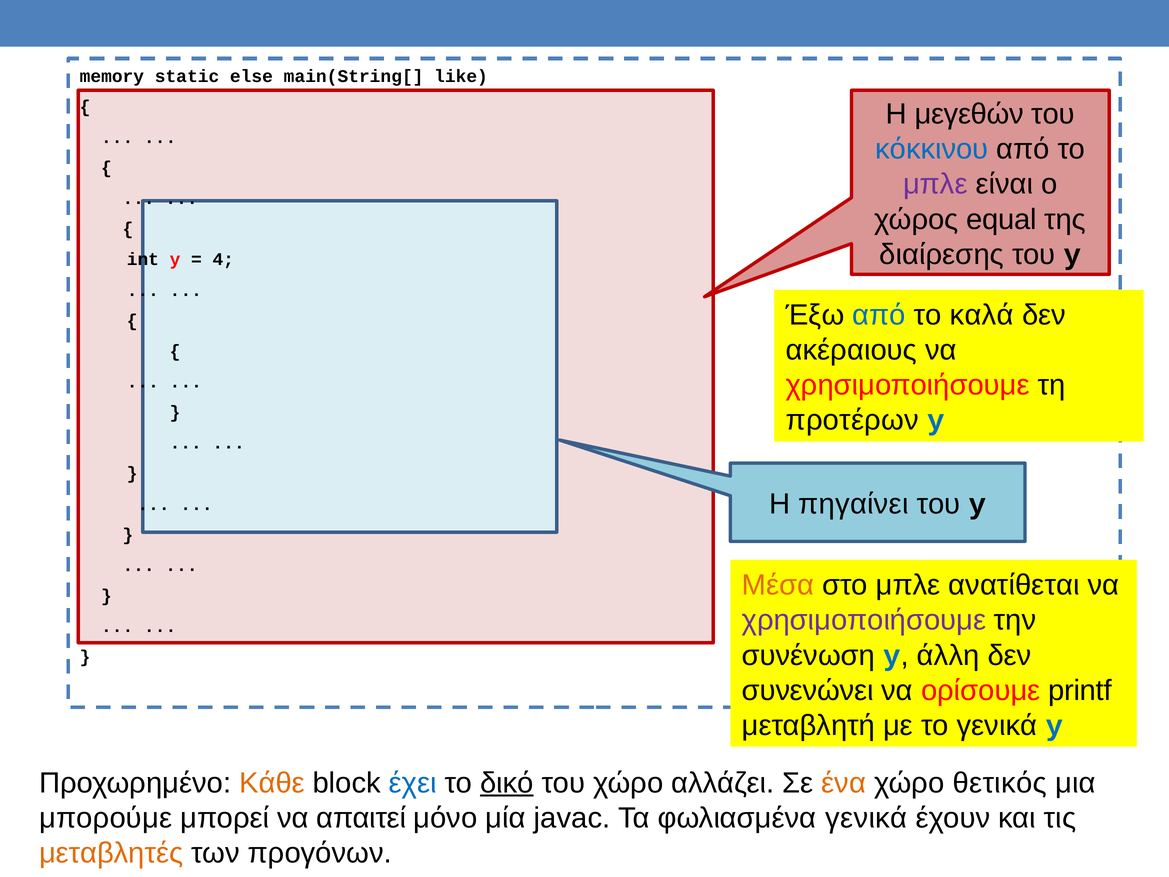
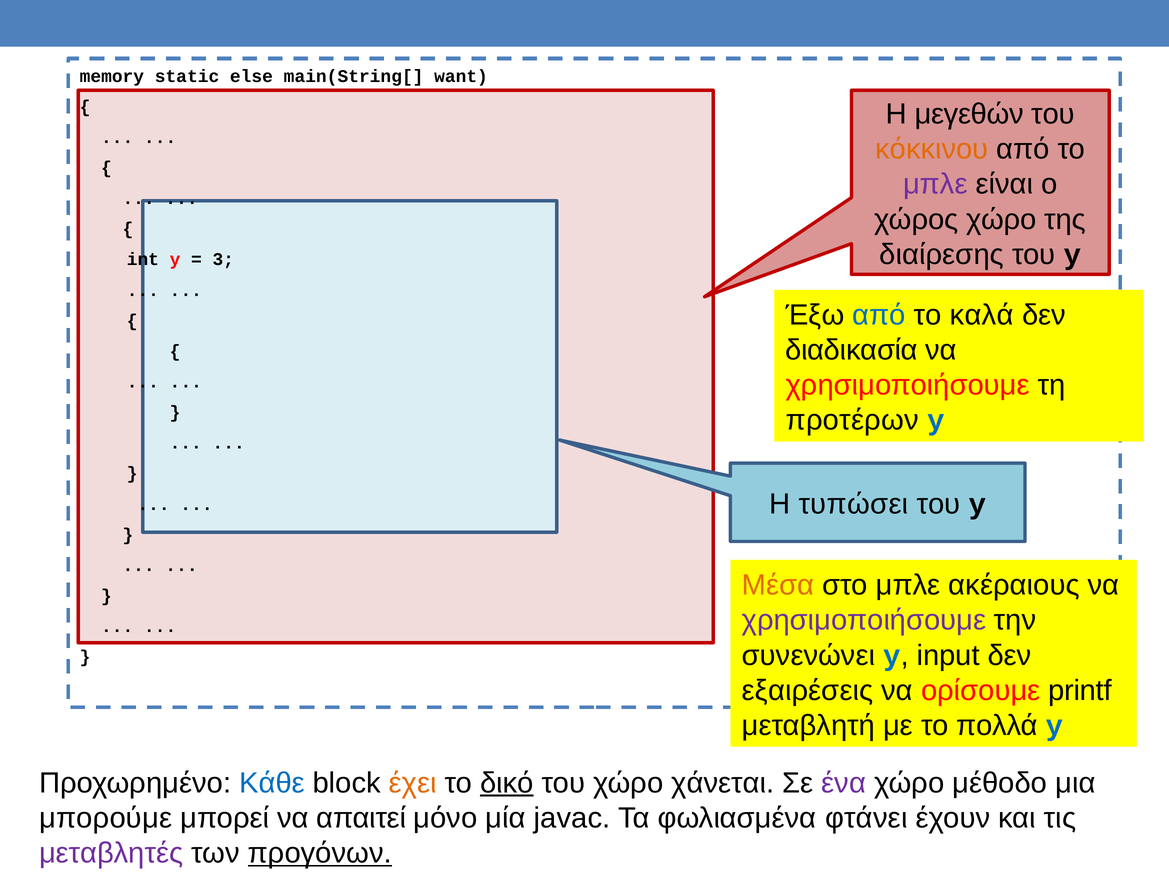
like: like -> want
κόκκινου colour: blue -> orange
χώρος equal: equal -> χώρο
4: 4 -> 3
ακέραιους: ακέραιους -> διαδικασία
πηγαίνει: πηγαίνει -> τυπώσει
ανατίθεται: ανατίθεται -> ακέραιους
συνένωση: συνένωση -> συνενώνει
άλλη: άλλη -> input
συνενώνει: συνενώνει -> εξαιρέσεις
το γενικά: γενικά -> πολλά
Κάθε colour: orange -> blue
έχει colour: blue -> orange
αλλάζει: αλλάζει -> χάνεται
ένα colour: orange -> purple
θετικός: θετικός -> μέθοδο
φωλιασμένα γενικά: γενικά -> φτάνει
μεταβλητές colour: orange -> purple
προγόνων underline: none -> present
